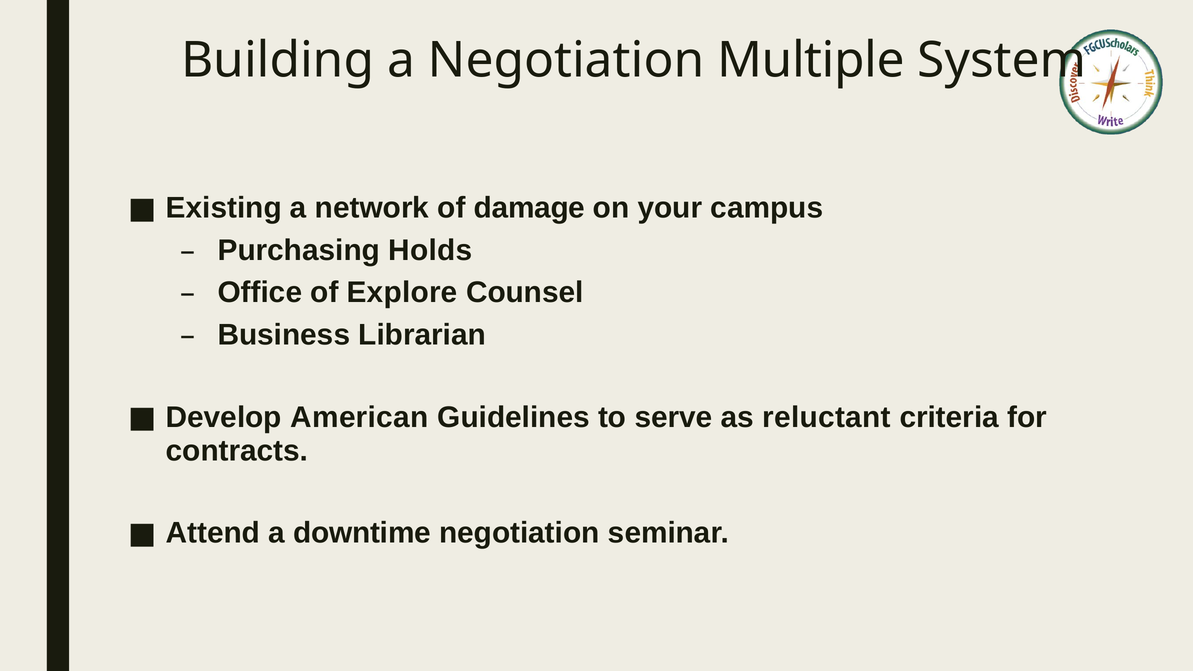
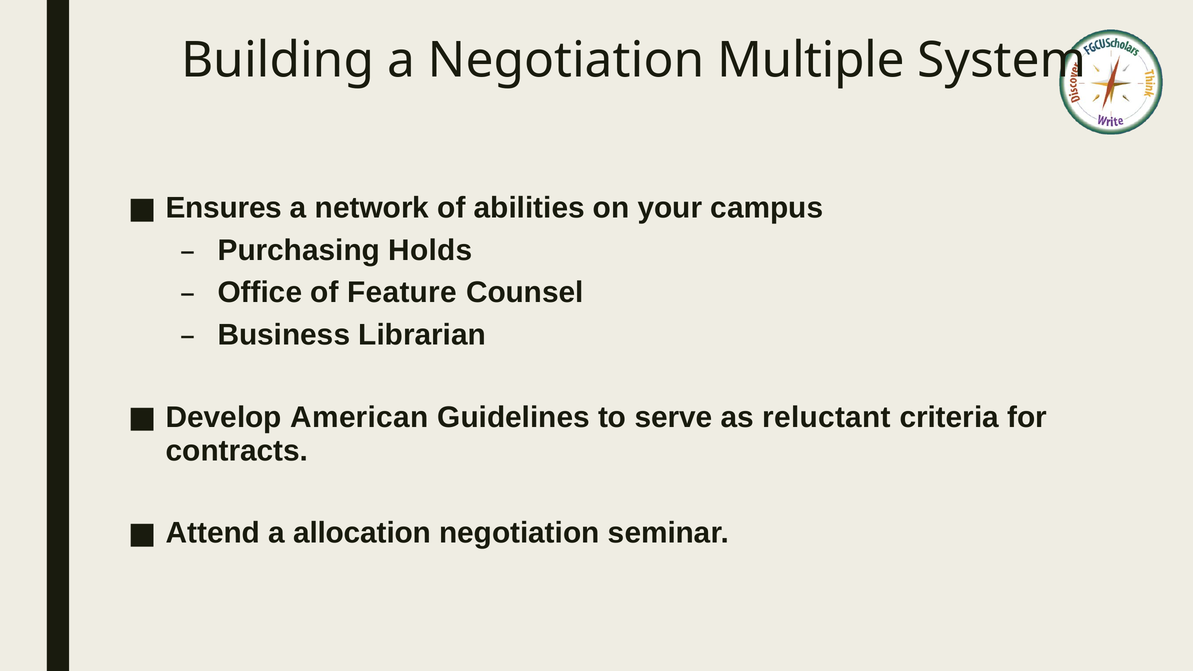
Existing: Existing -> Ensures
damage: damage -> abilities
Explore: Explore -> Feature
downtime: downtime -> allocation
